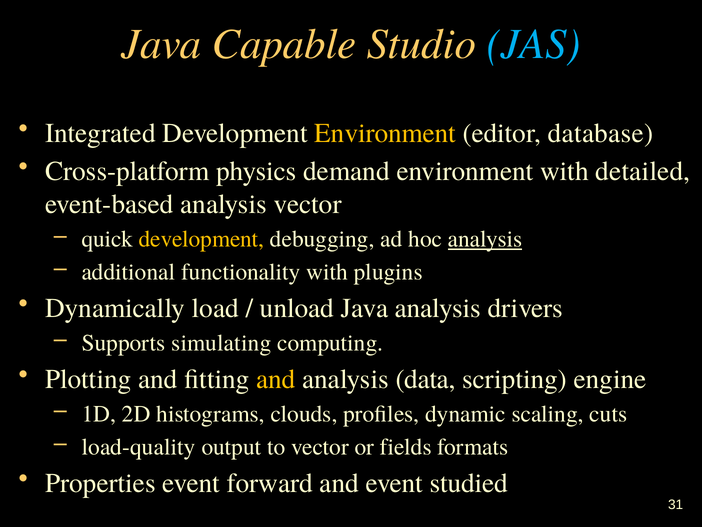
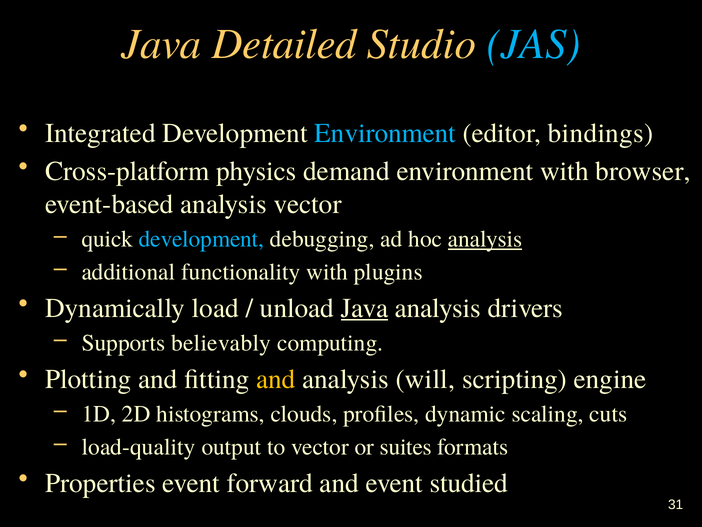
Capable: Capable -> Detailed
Environment at (385, 133) colour: yellow -> light blue
database: database -> bindings
detailed: detailed -> browser
development at (202, 239) colour: yellow -> light blue
Java at (365, 308) underline: none -> present
simulating: simulating -> believably
data: data -> will
fields: fields -> suites
